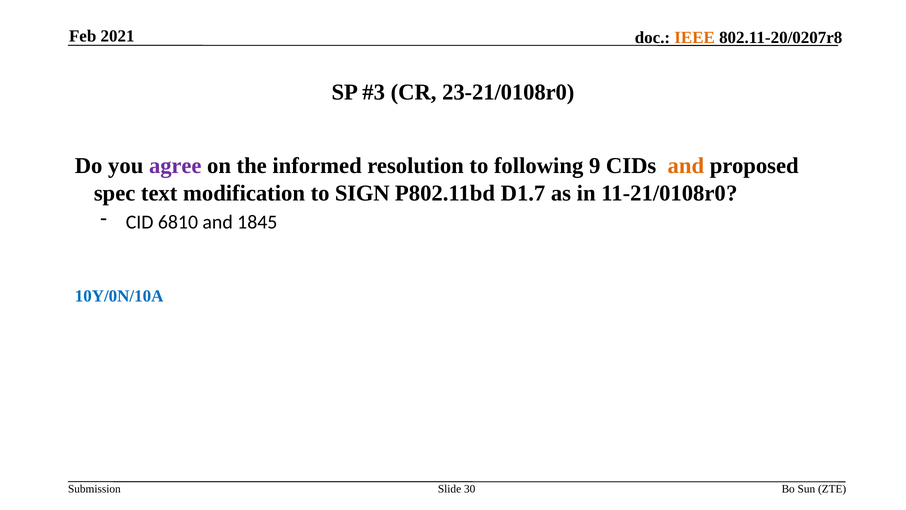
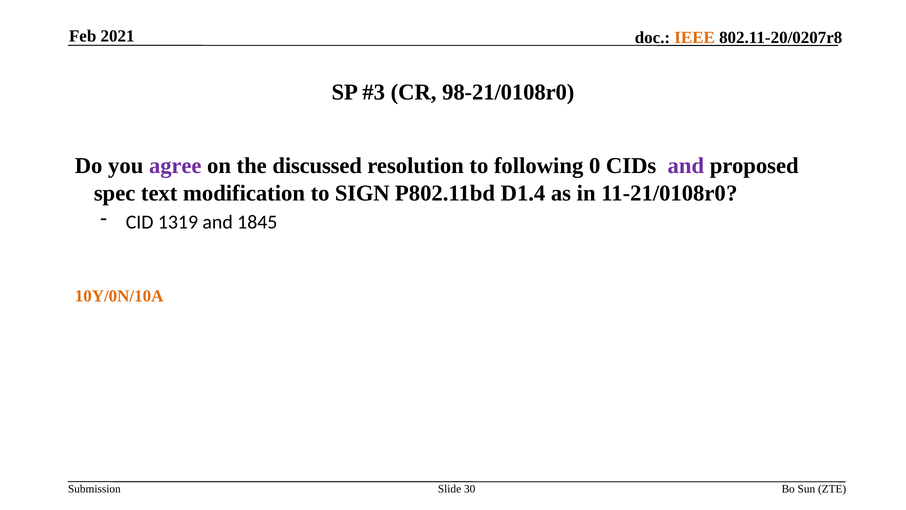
23-21/0108r0: 23-21/0108r0 -> 98-21/0108r0
informed: informed -> discussed
9: 9 -> 0
and at (686, 166) colour: orange -> purple
D1.7: D1.7 -> D1.4
6810: 6810 -> 1319
10Y/0N/10A colour: blue -> orange
